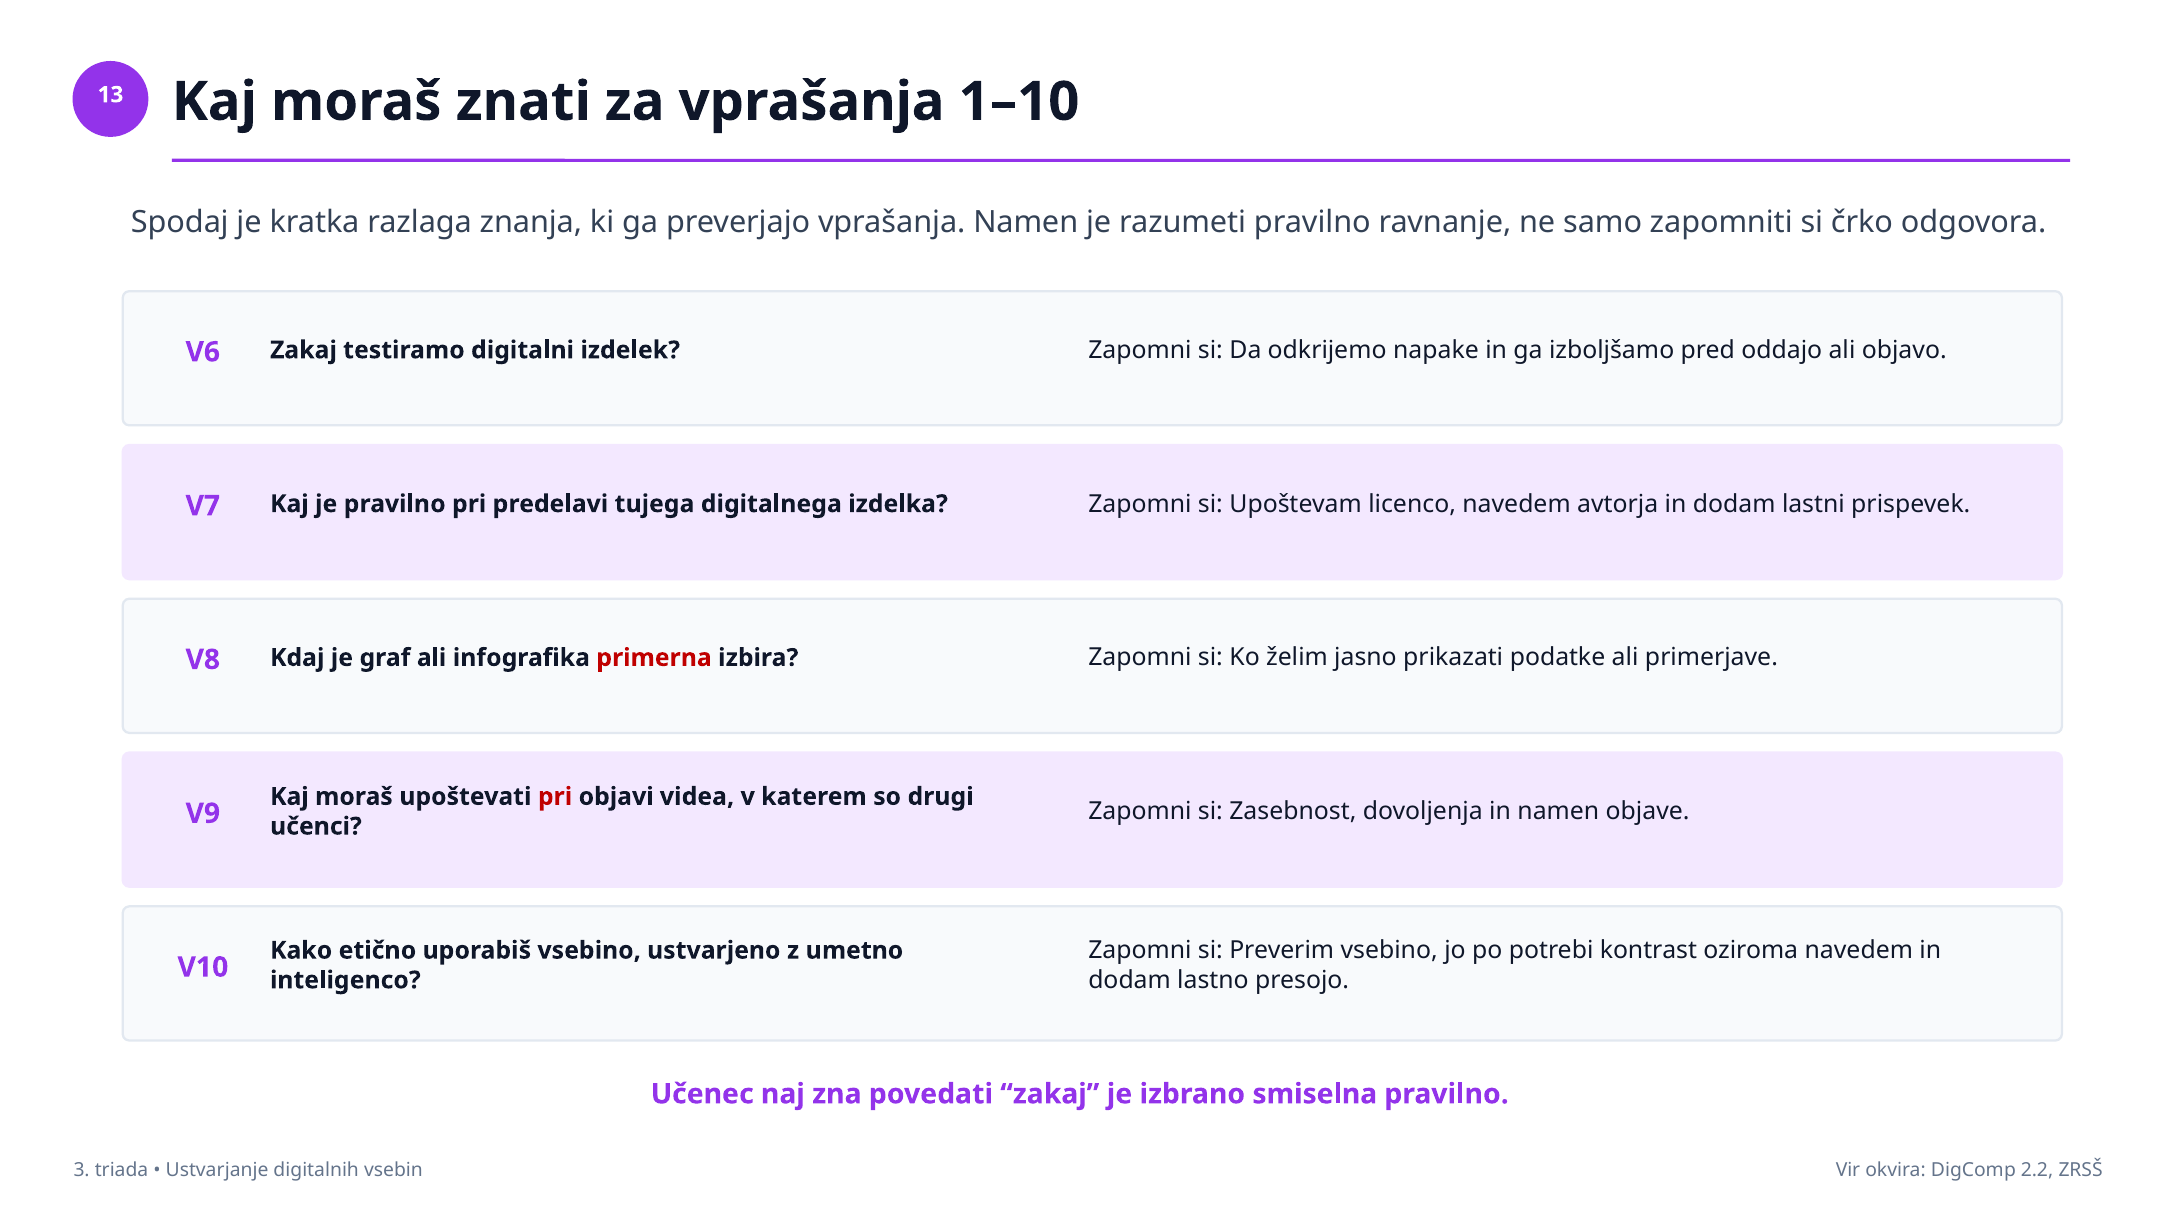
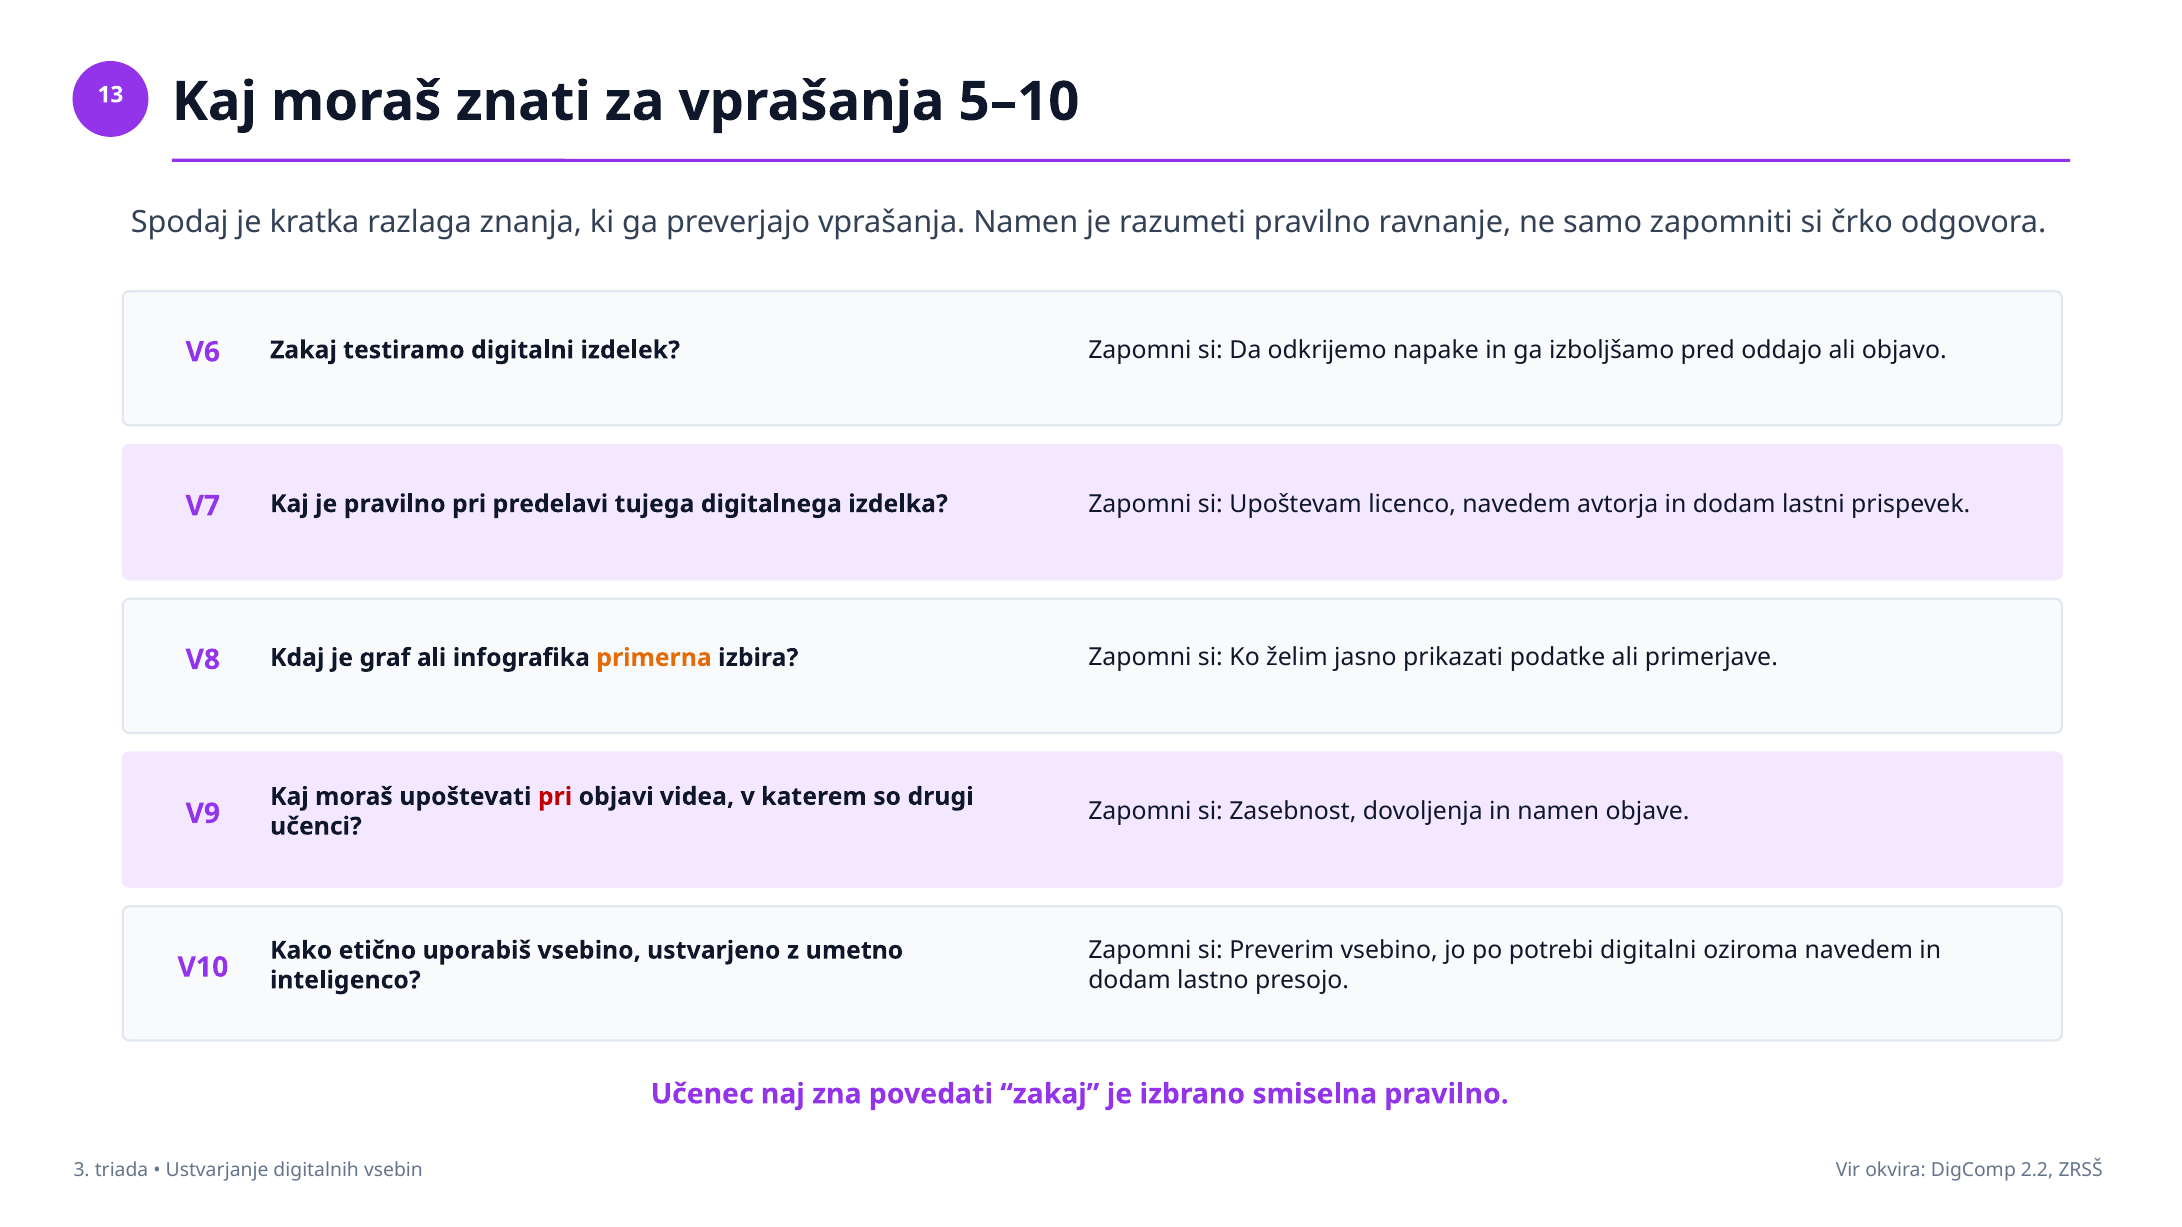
1–10: 1–10 -> 5–10
primerna colour: red -> orange
potrebi kontrast: kontrast -> digitalni
